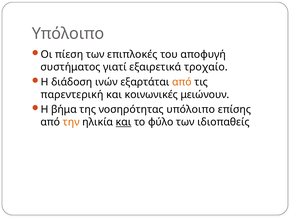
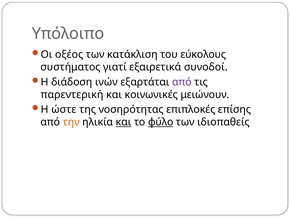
πίεση: πίεση -> οξέος
επιπλοκές: επιπλοκές -> κατάκλιση
αποφυγή: αποφυγή -> εύκολους
τροχαίο: τροχαίο -> συνοδοί
από at (182, 82) colour: orange -> purple
βήμα: βήμα -> ώστε
νοσηρότητας υπόλοιπο: υπόλοιπο -> επιπλοκές
φύλο underline: none -> present
